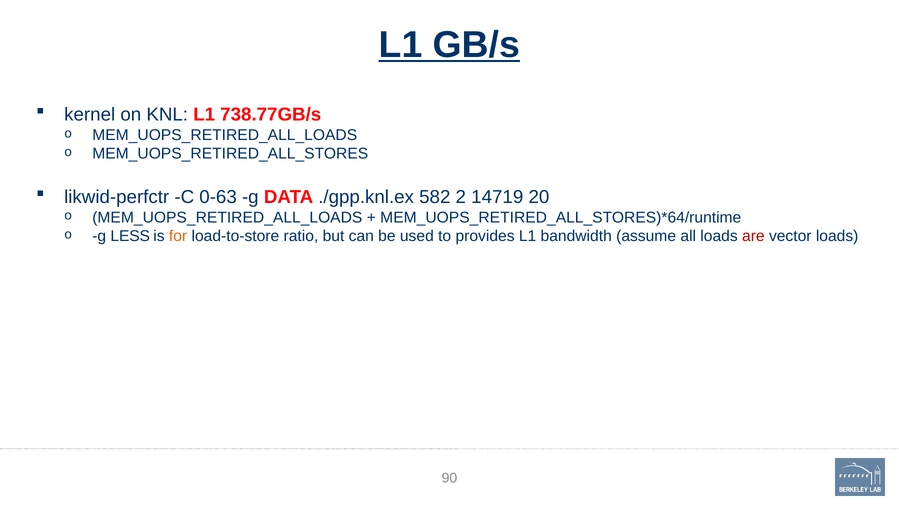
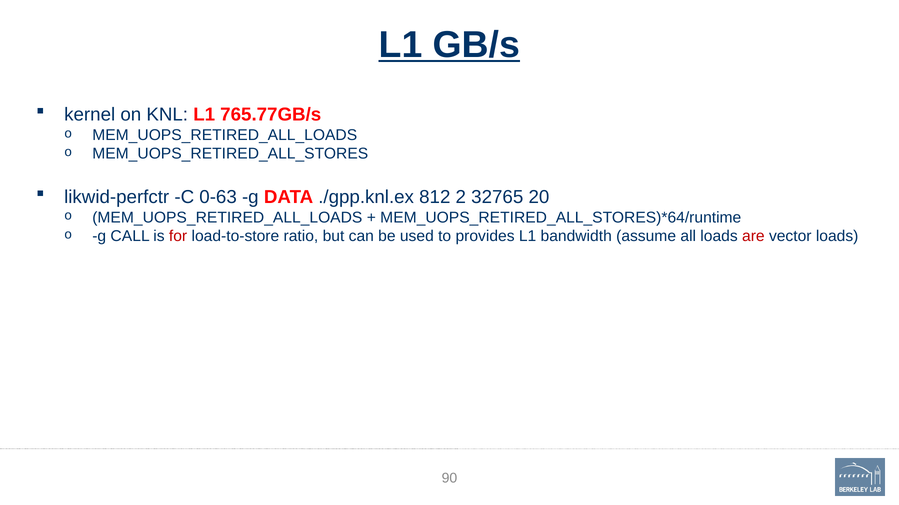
738.77GB/s: 738.77GB/s -> 765.77GB/s
582: 582 -> 812
14719: 14719 -> 32765
LESS: LESS -> CALL
for colour: orange -> red
